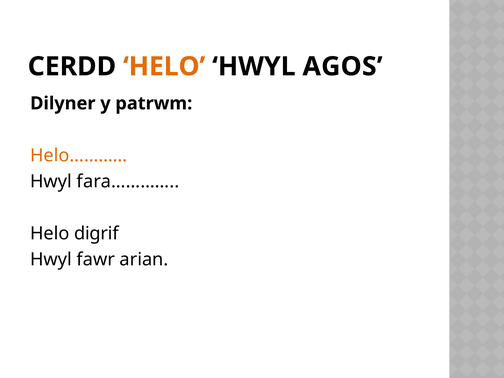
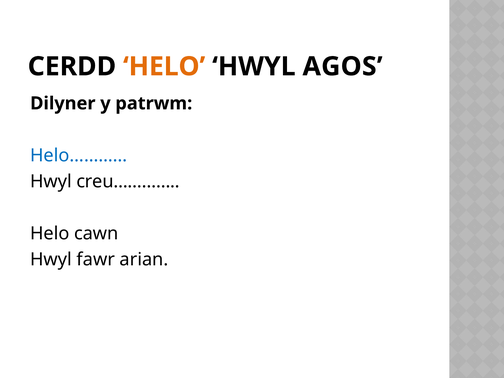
Helo………… colour: orange -> blue
fara…………: fara………… -> creu…………
digrif: digrif -> cawn
